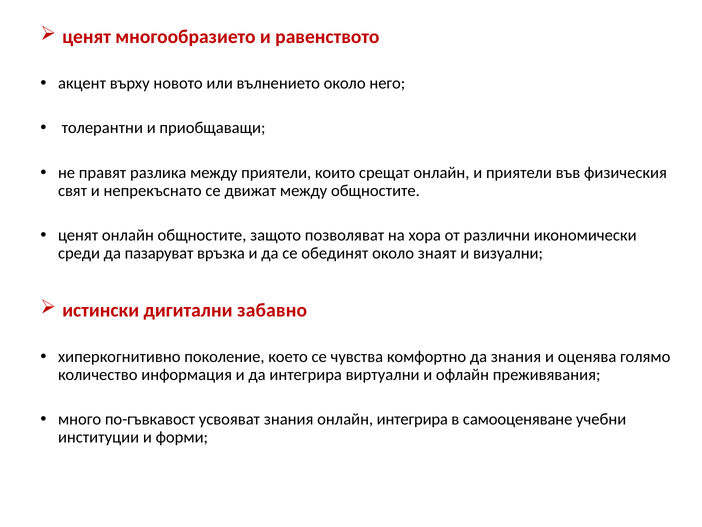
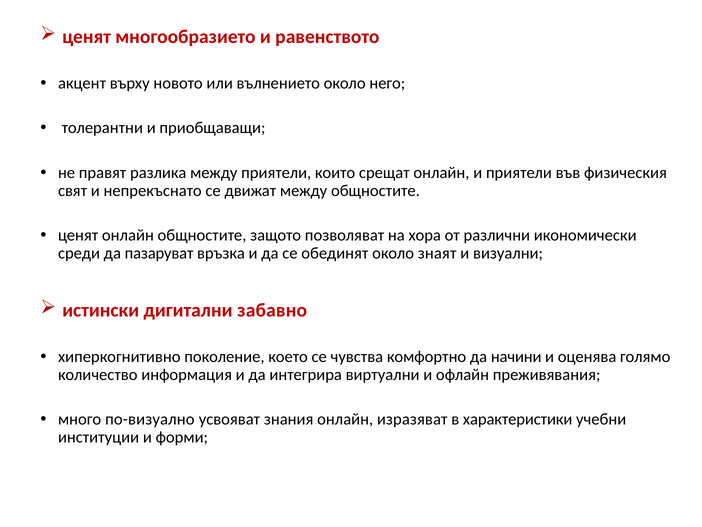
да знания: знания -> начини
по-гъвкавост: по-гъвкавост -> по-визуално
онлайн интегрира: интегрира -> изразяват
самооценяване: самооценяване -> характеристики
